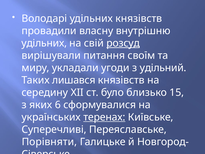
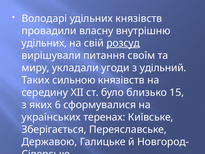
лишався: лишався -> сильною
теренах underline: present -> none
Суперечливі: Суперечливі -> Зберігається
Порівняти: Порівняти -> Державою
